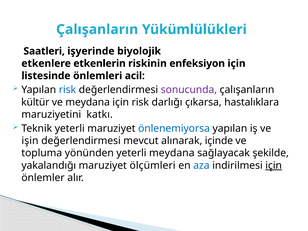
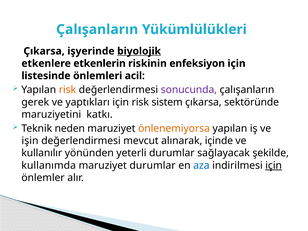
Saatleri at (44, 51): Saatleri -> Çıkarsa
biyolojik underline: none -> present
risk at (67, 90) colour: blue -> orange
kültür: kültür -> gerek
ve meydana: meydana -> yaptıkları
darlığı: darlığı -> sistem
hastalıklara: hastalıklara -> sektöründe
Teknik yeterli: yeterli -> neden
önlenemiyorsa colour: blue -> orange
topluma: topluma -> kullanılır
yeterli meydana: meydana -> durumlar
yakalandığı: yakalandığı -> kullanımda
maruziyet ölçümleri: ölçümleri -> durumlar
